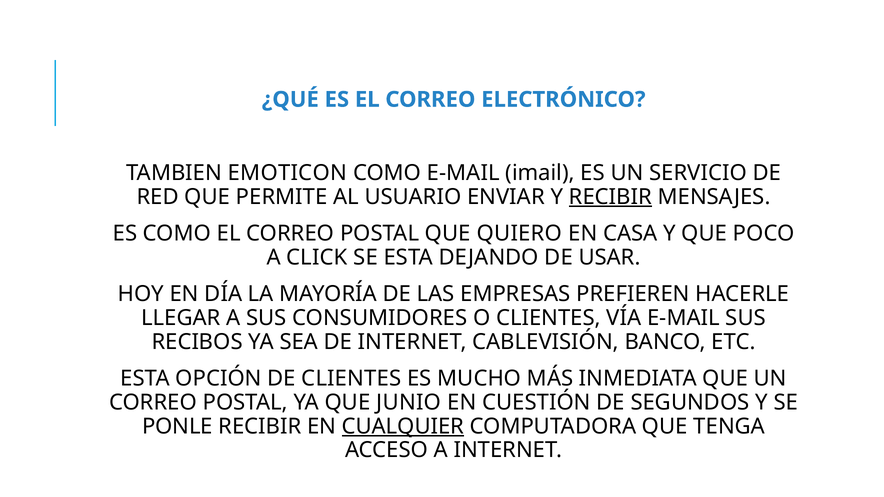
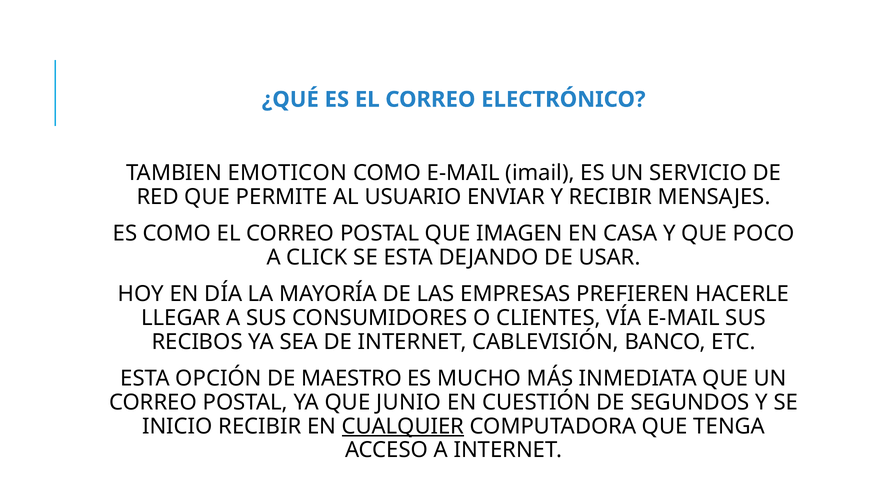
RECIBIR at (610, 197) underline: present -> none
QUIERO: QUIERO -> IMAGEN
DE CLIENTES: CLIENTES -> MAESTRO
PONLE: PONLE -> INICIO
